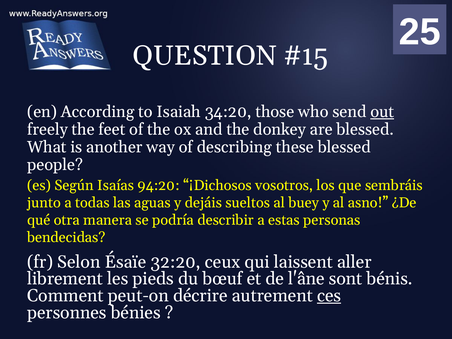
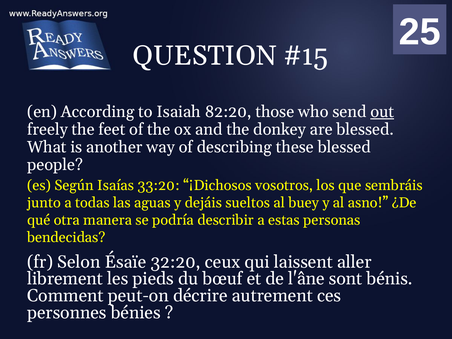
34:20: 34:20 -> 82:20
94:20: 94:20 -> 33:20
ces underline: present -> none
